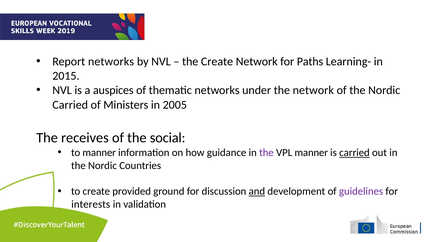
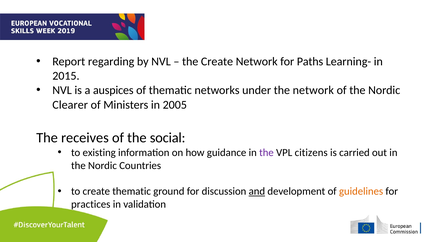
Report networks: networks -> regarding
Carried at (70, 104): Carried -> Clearer
to manner: manner -> existing
VPL manner: manner -> citizens
carried at (354, 152) underline: present -> none
create provided: provided -> thematic
guidelines colour: purple -> orange
interests: interests -> practices
